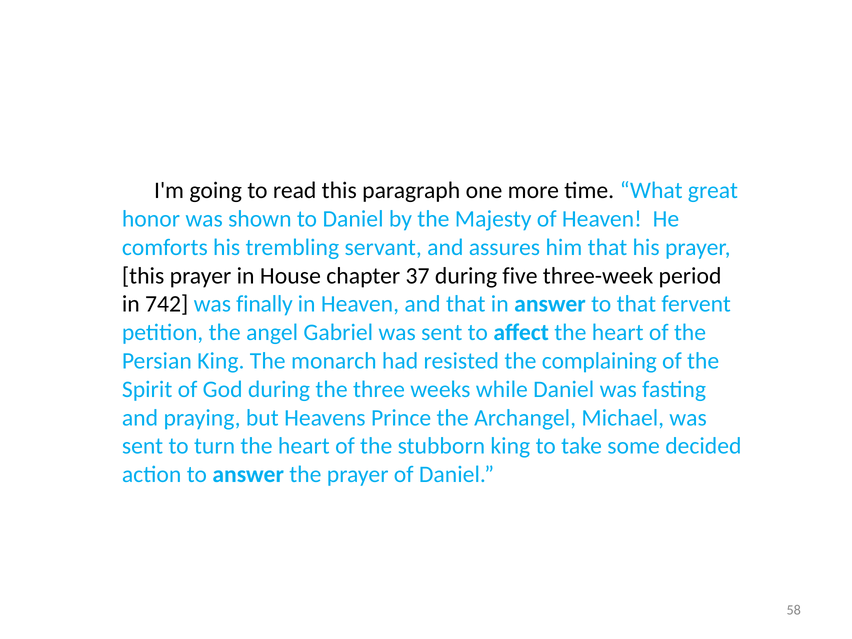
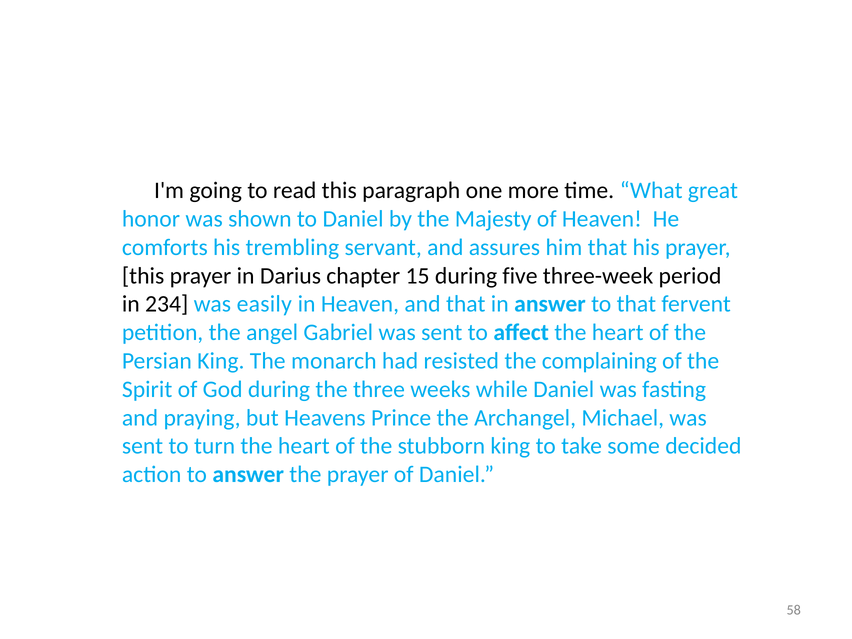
House: House -> Darius
37: 37 -> 15
742: 742 -> 234
finally: finally -> easily
